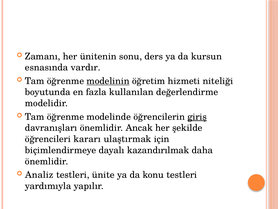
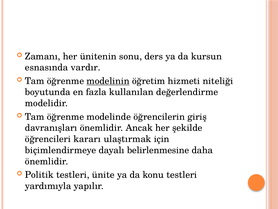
giriş underline: present -> none
kazandırılmak: kazandırılmak -> belirlenmesine
Analiz: Analiz -> Politik
